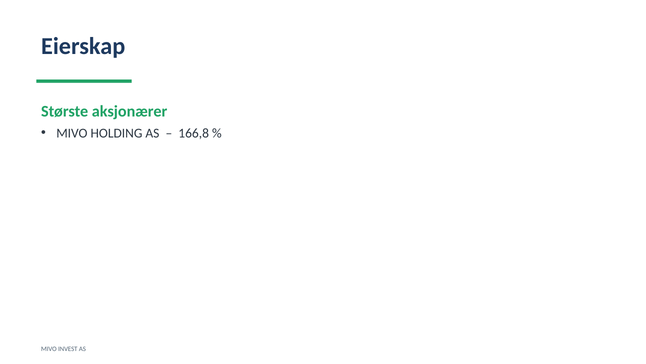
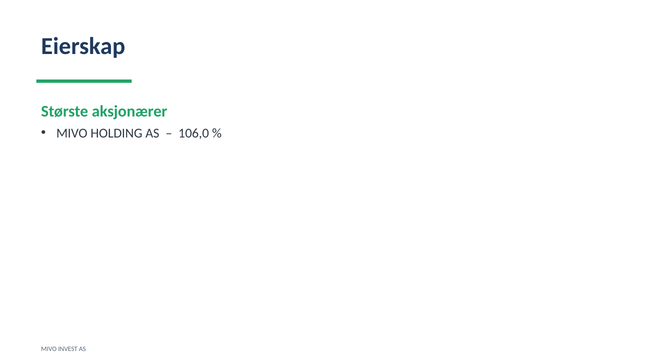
166,8: 166,8 -> 106,0
